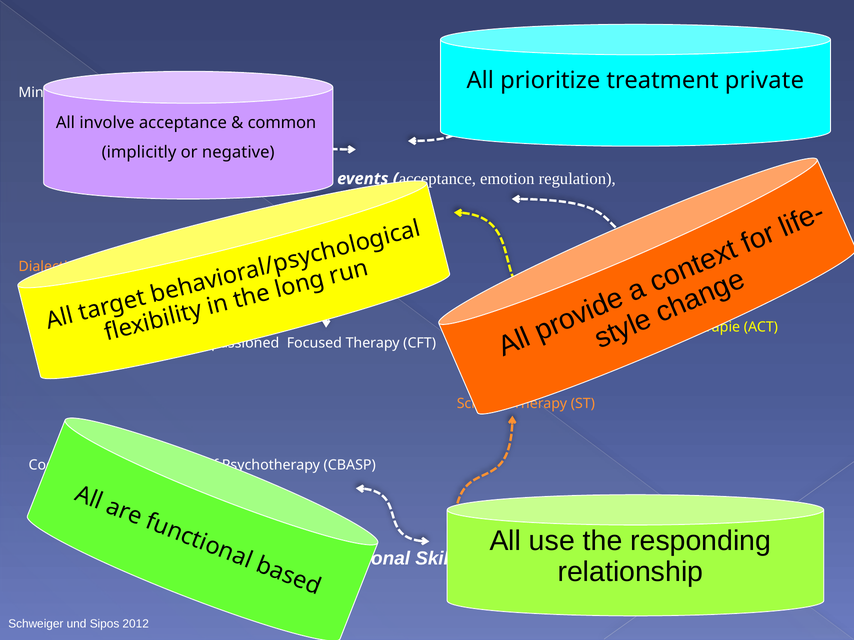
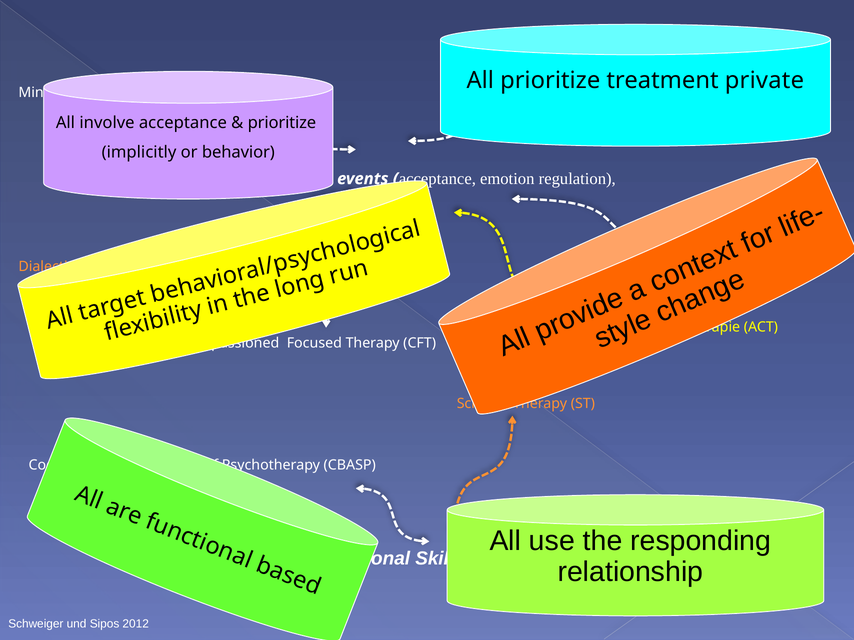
common at (282, 123): common -> prioritize
negative: negative -> behavior
